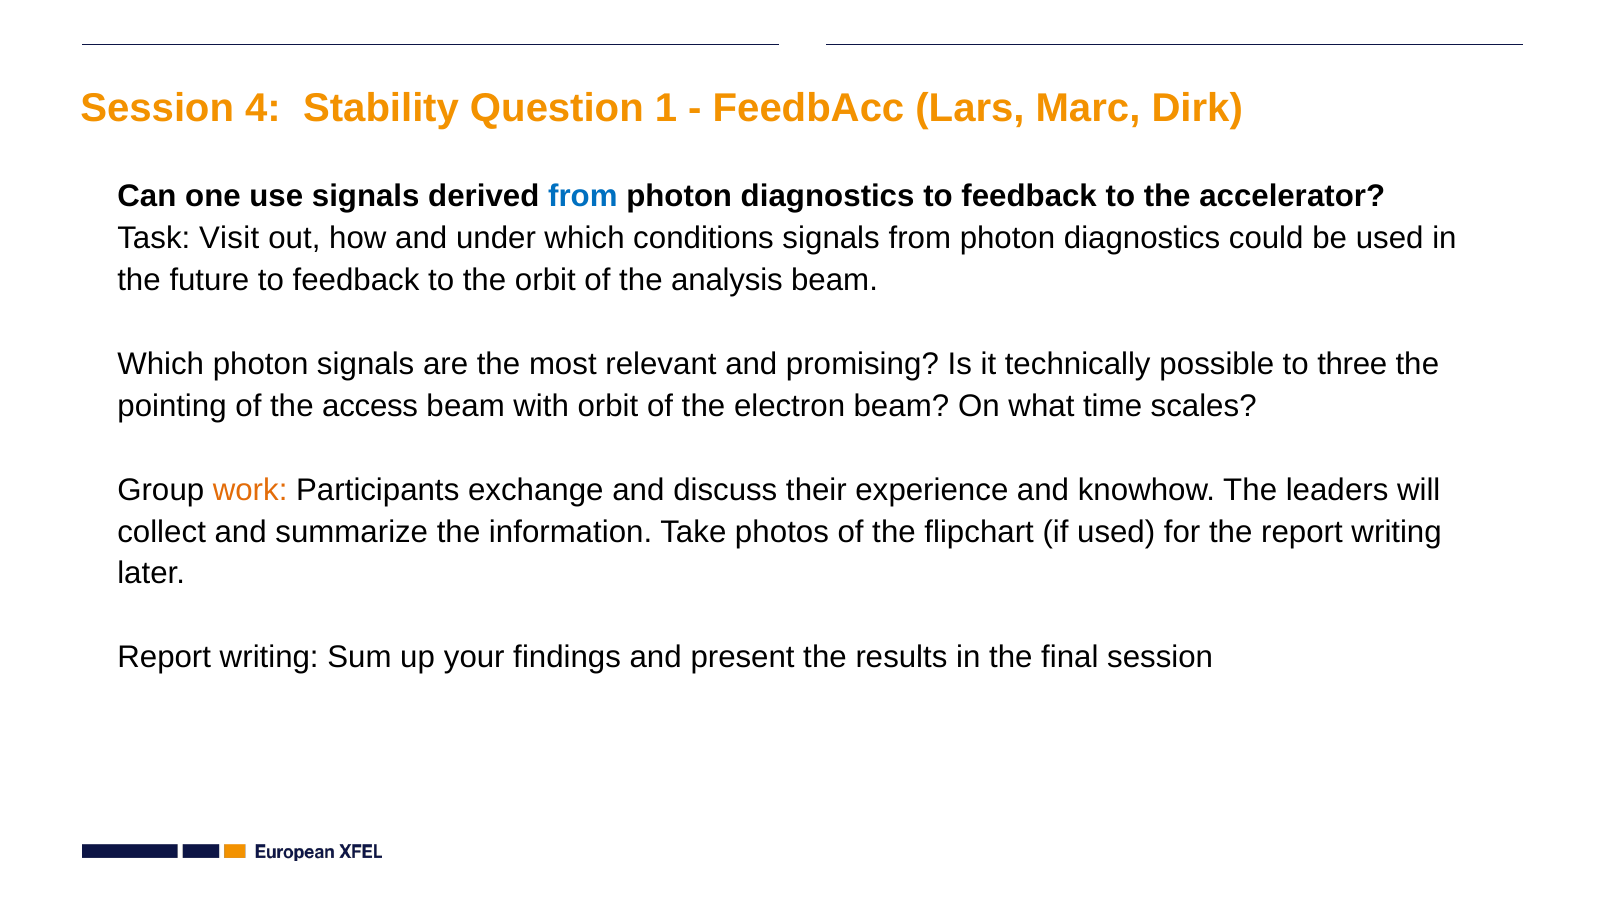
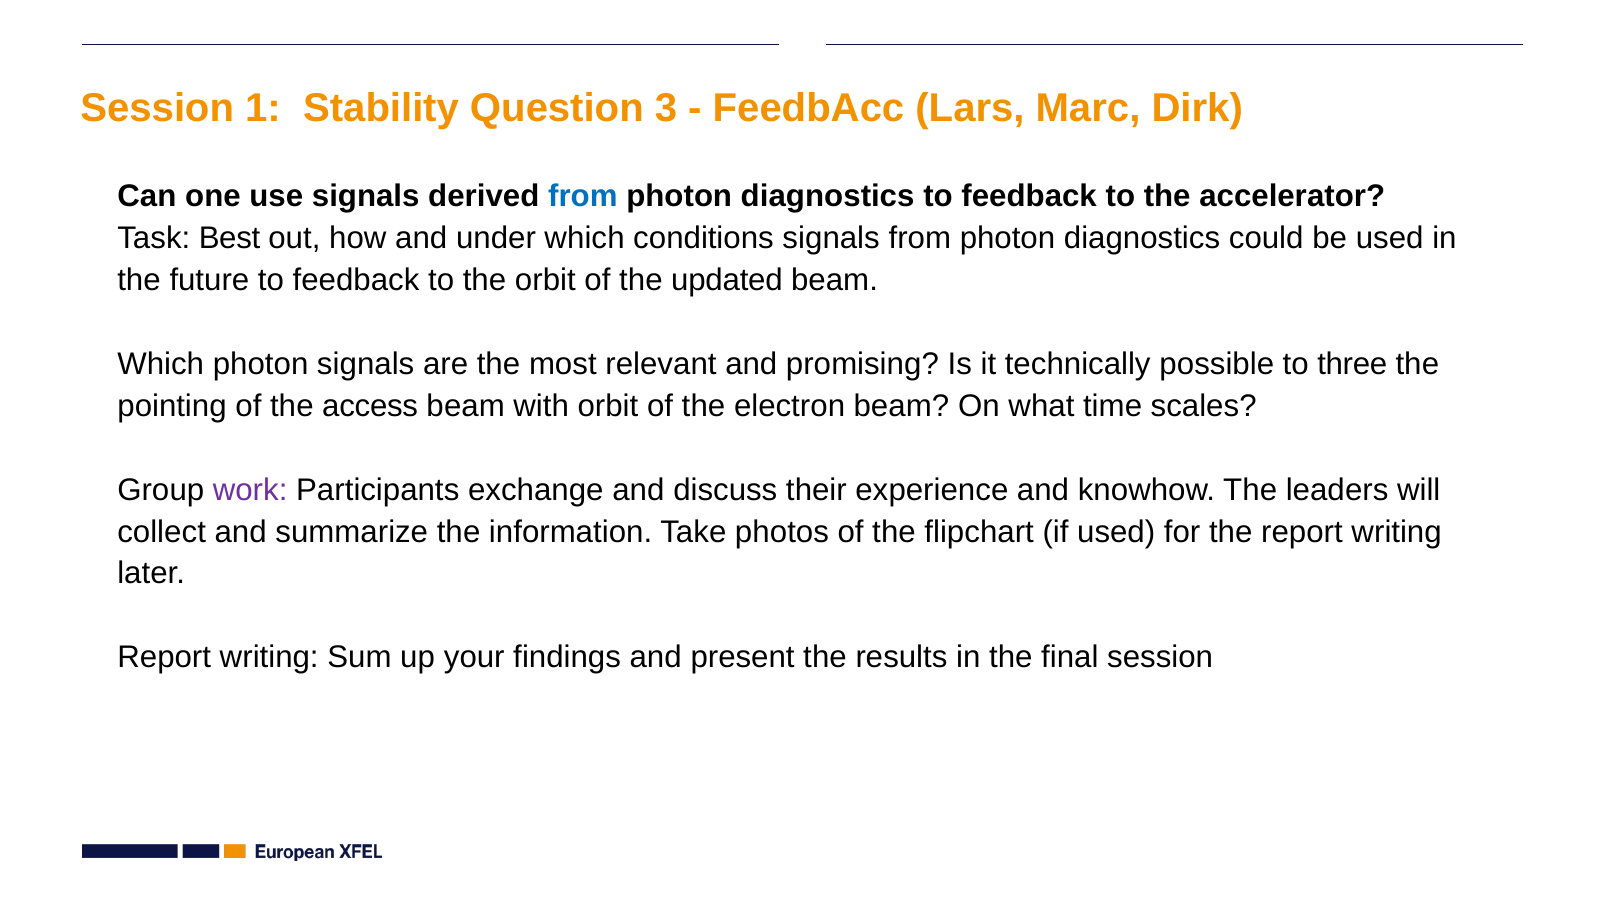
4: 4 -> 1
1: 1 -> 3
Visit: Visit -> Best
analysis: analysis -> updated
work colour: orange -> purple
